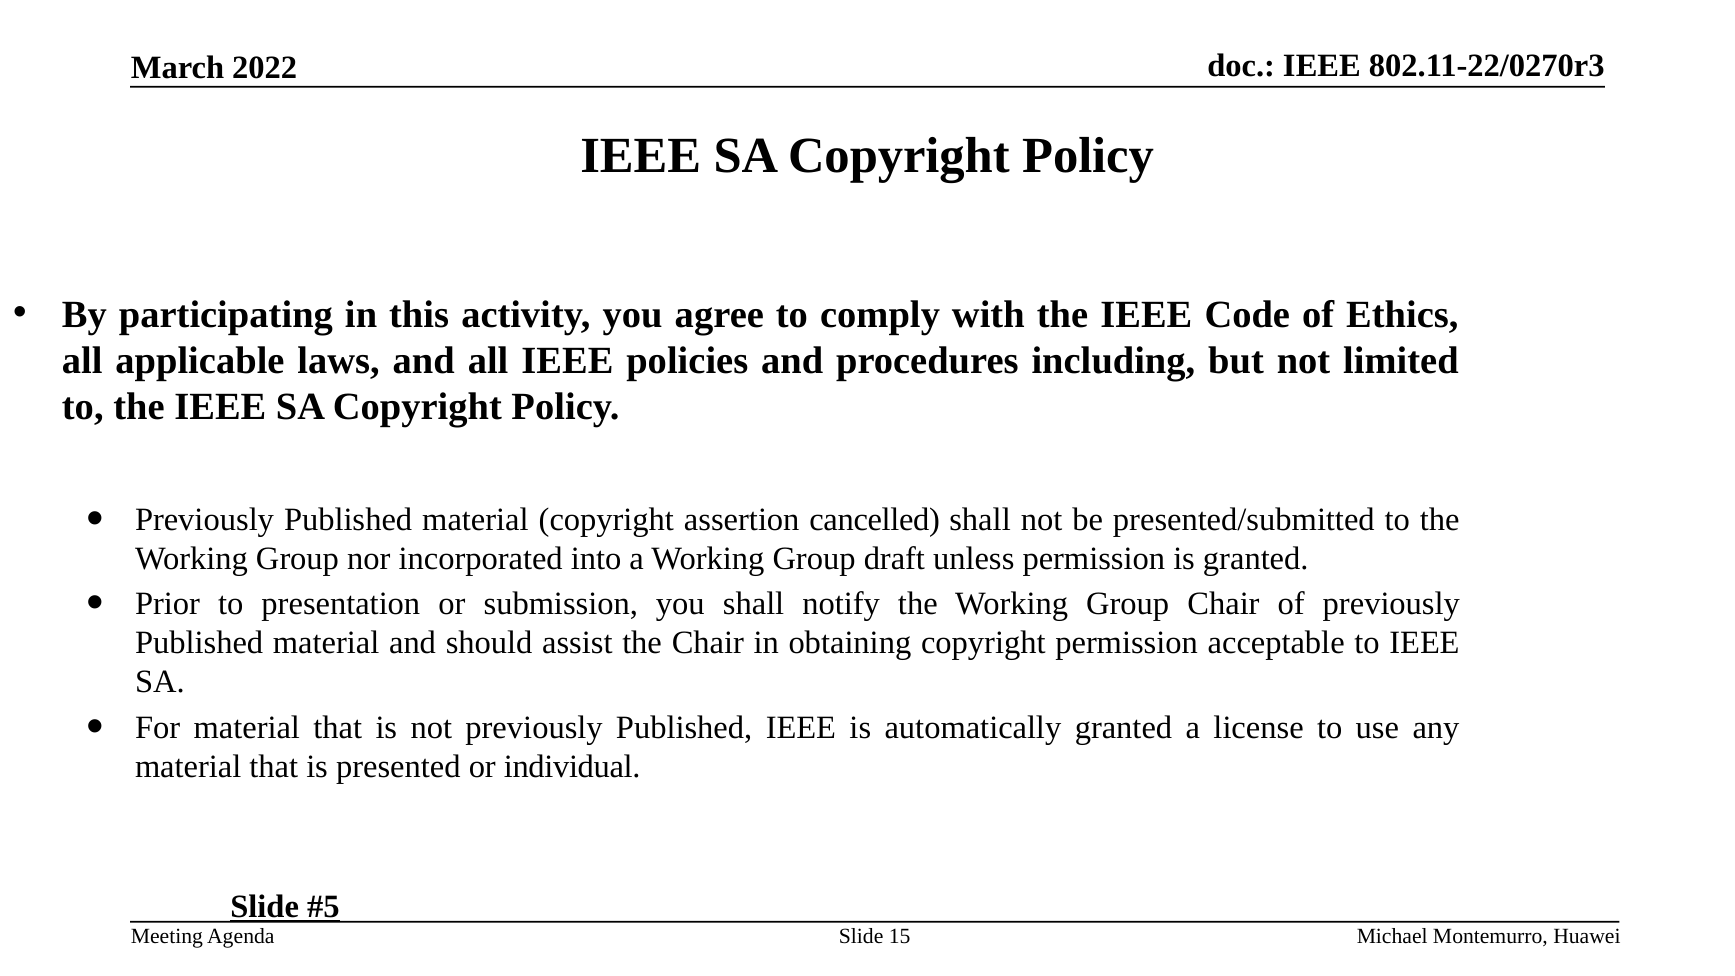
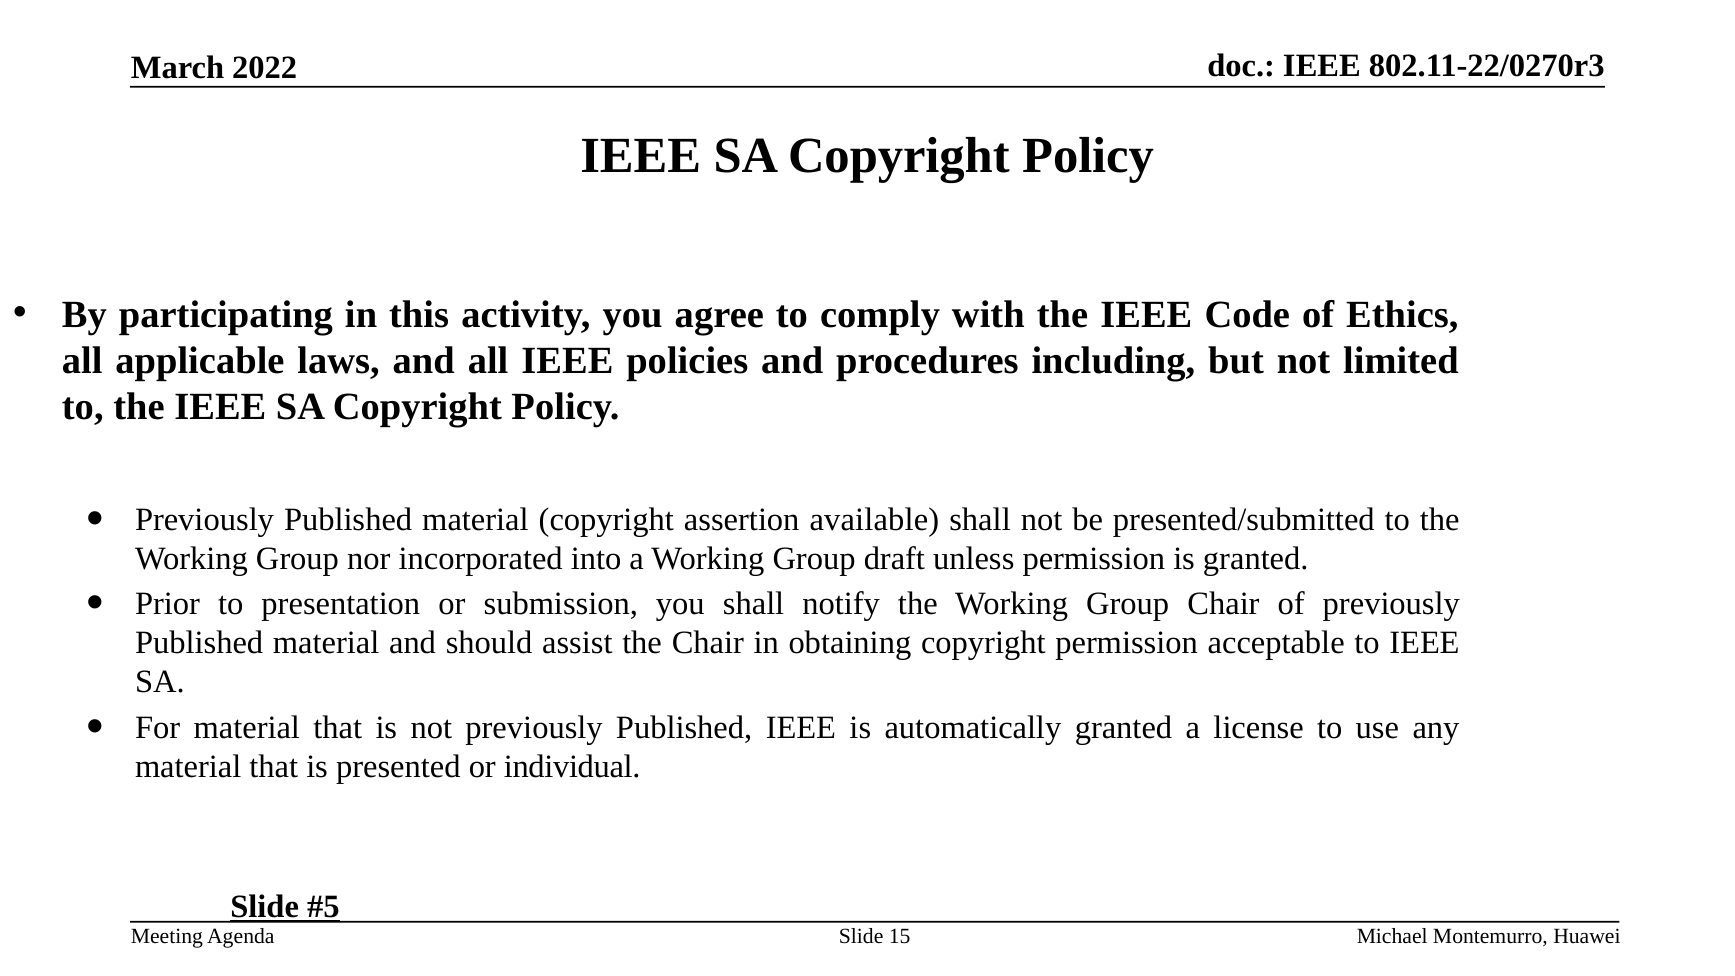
cancelled: cancelled -> available
